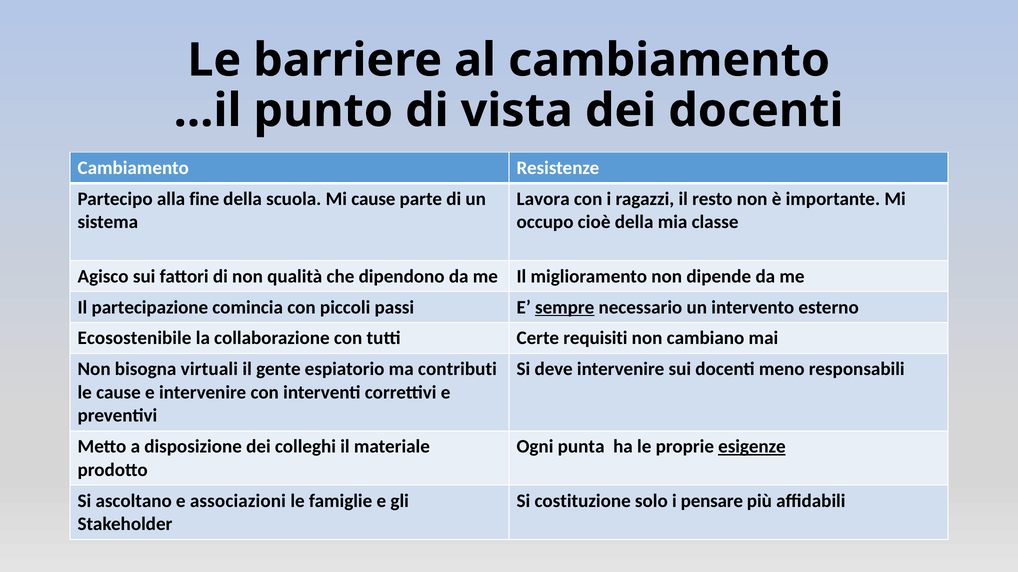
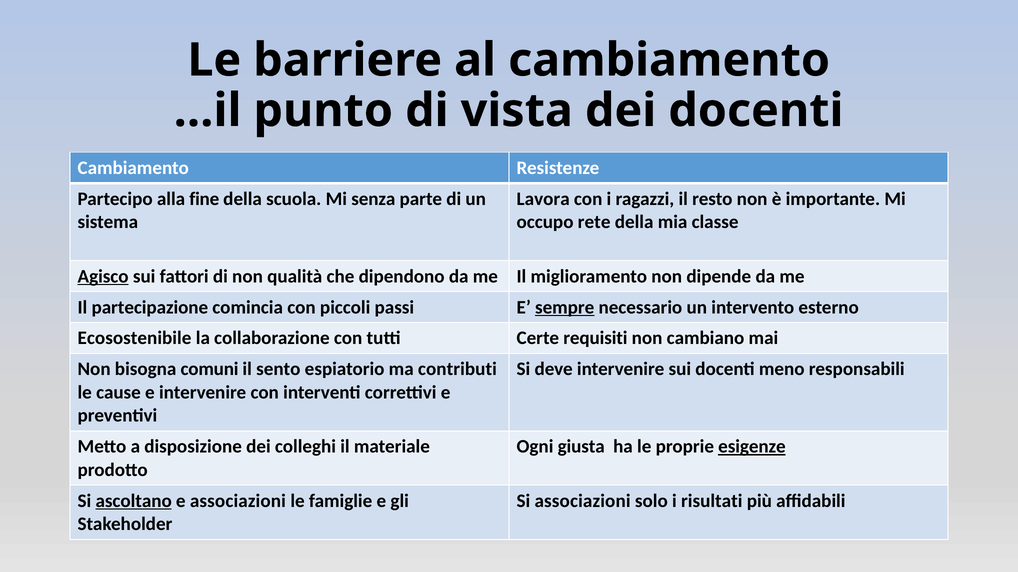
Mi cause: cause -> senza
cioè: cioè -> rete
Agisco underline: none -> present
virtuali: virtuali -> comuni
gente: gente -> sento
punta: punta -> giusta
ascoltano underline: none -> present
Si costituzione: costituzione -> associazioni
pensare: pensare -> risultati
